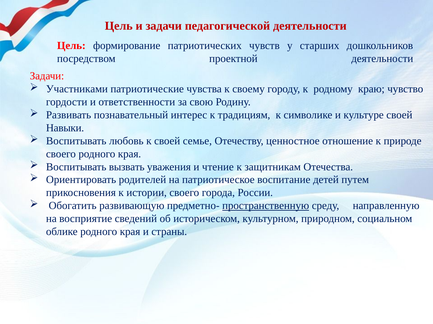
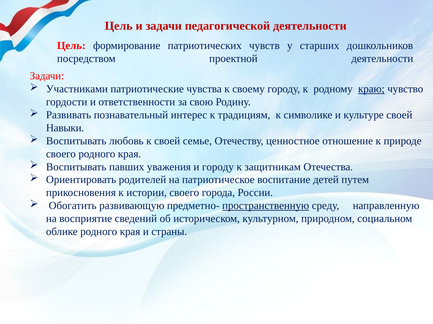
краю underline: none -> present
вызвать: вызвать -> павших
и чтение: чтение -> городу
